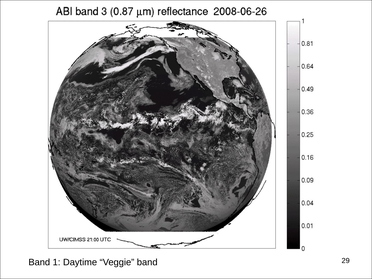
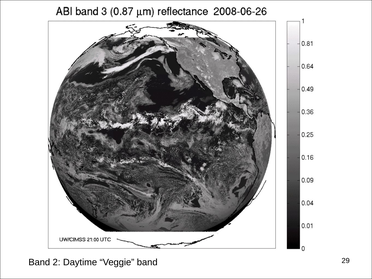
1: 1 -> 2
